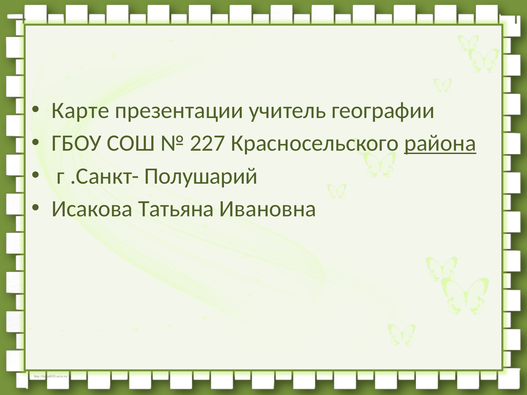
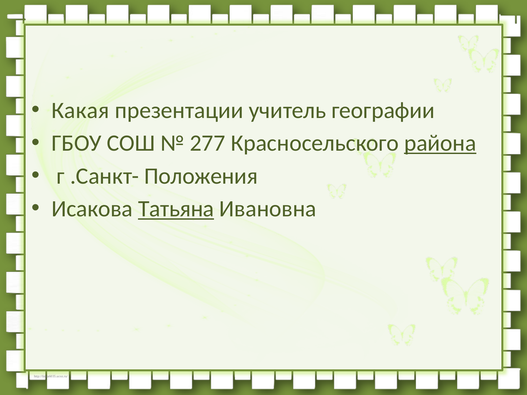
Карте: Карте -> Какая
227: 227 -> 277
Полушарий: Полушарий -> Положения
Татьяна underline: none -> present
